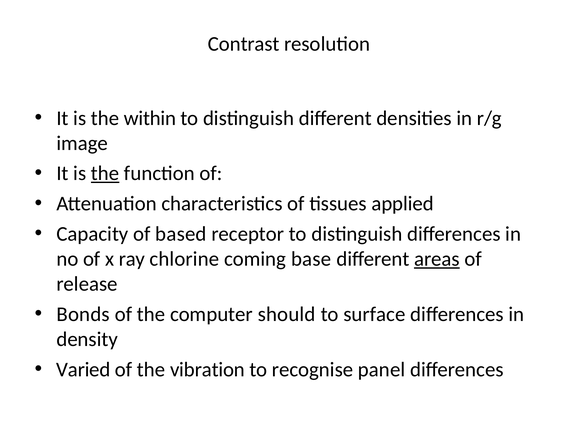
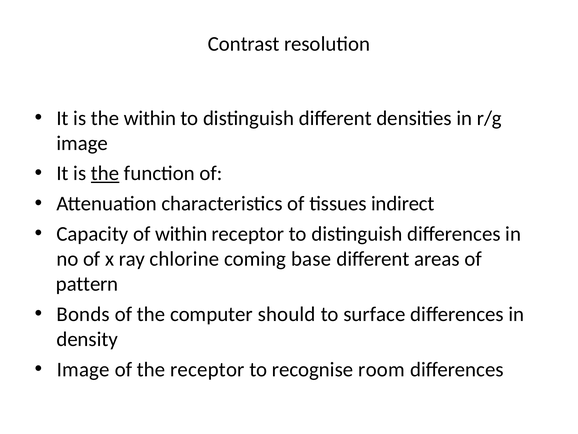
applied: applied -> indirect
of based: based -> within
areas underline: present -> none
release: release -> pattern
Varied at (83, 369): Varied -> Image
the vibration: vibration -> receptor
panel: panel -> room
